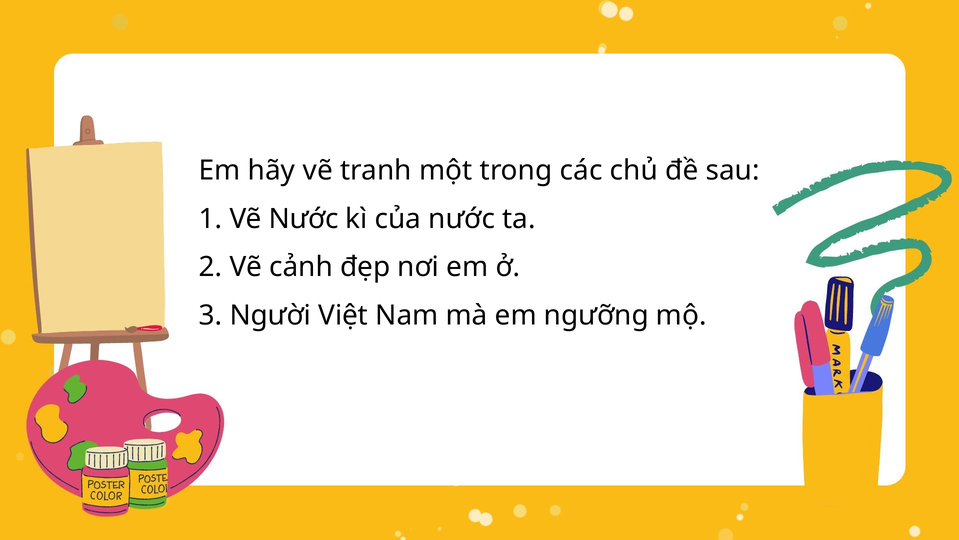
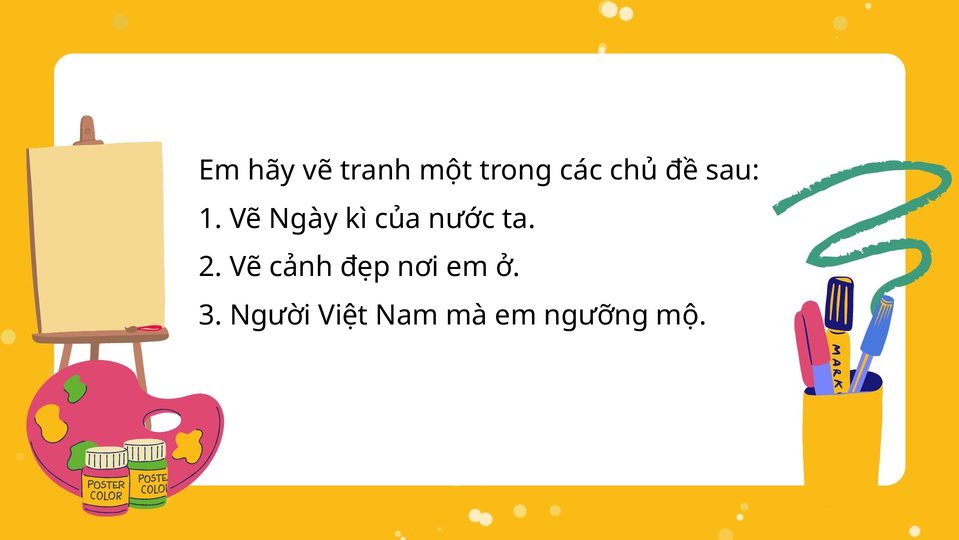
Vẽ Nước: Nước -> Ngày
